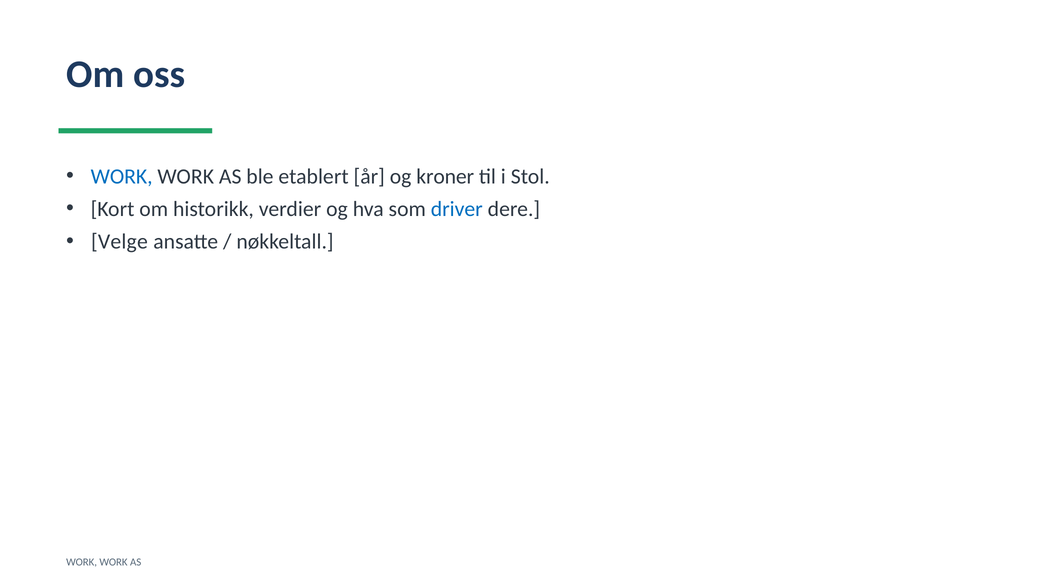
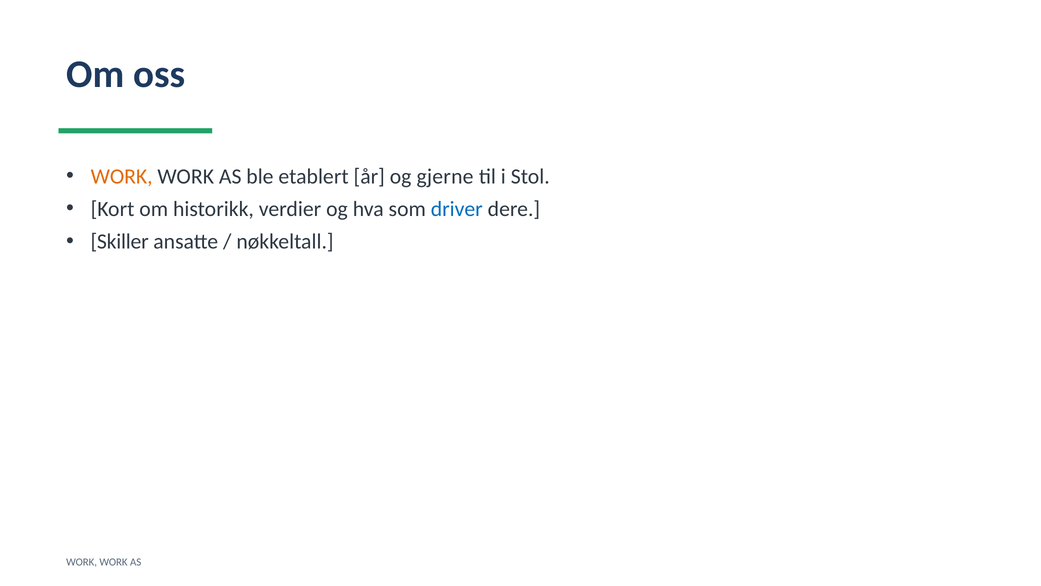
WORK at (122, 176) colour: blue -> orange
kroner: kroner -> gjerne
Velge: Velge -> Skiller
